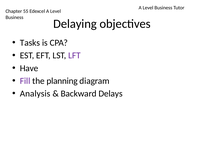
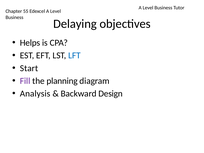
Tasks: Tasks -> Helps
LFT colour: purple -> blue
Have: Have -> Start
Delays: Delays -> Design
